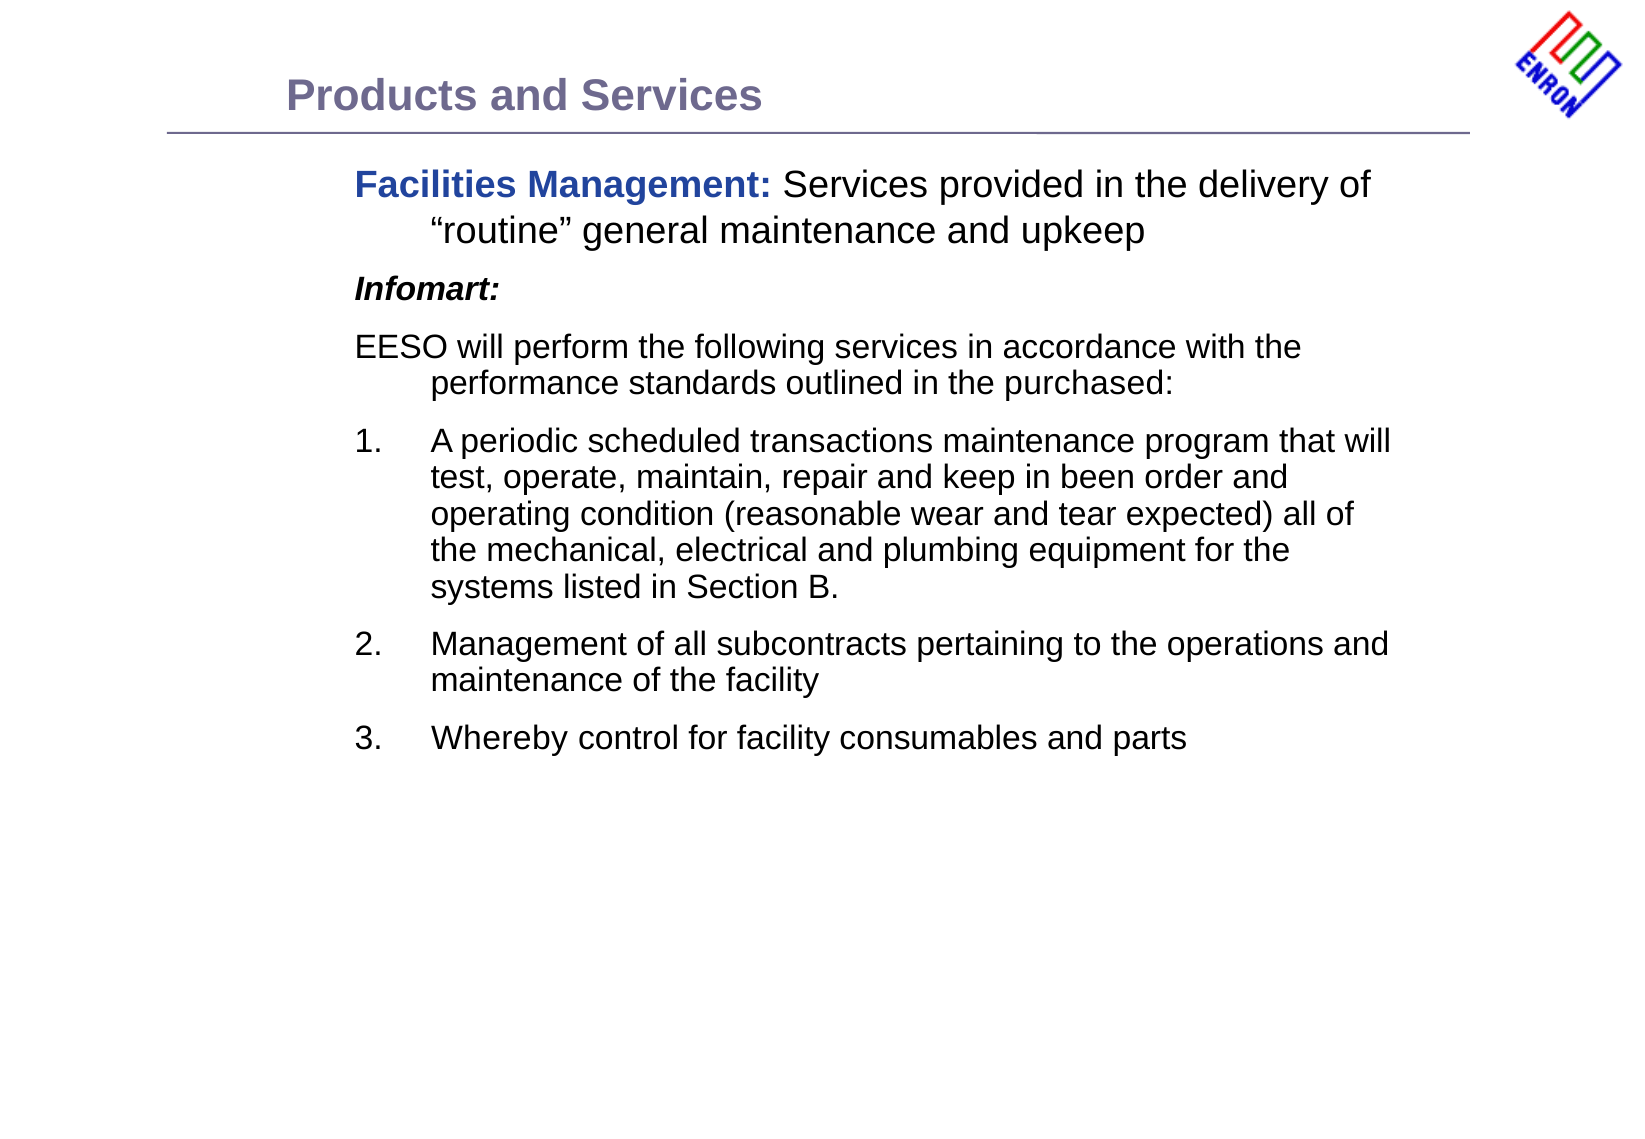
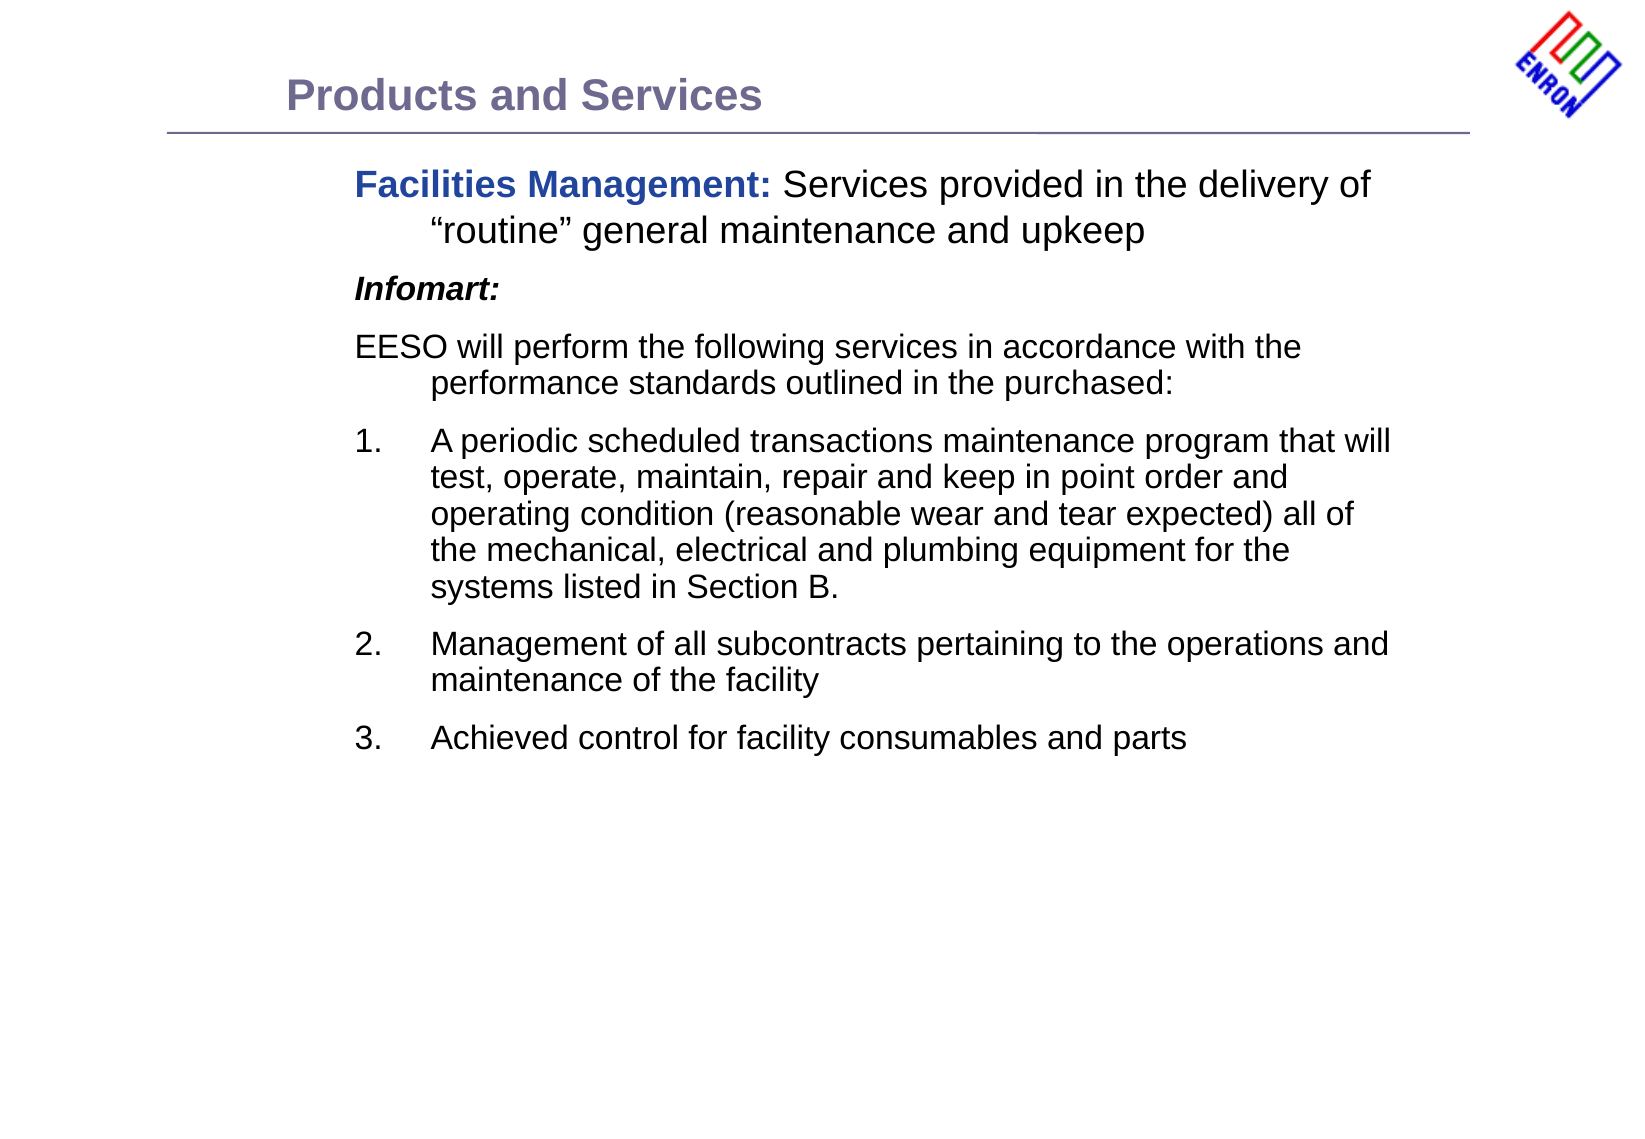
been: been -> point
Whereby: Whereby -> Achieved
